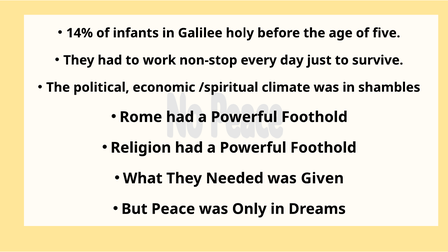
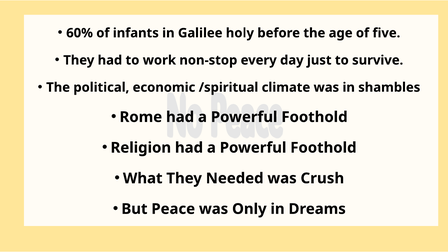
14%: 14% -> 60%
Given: Given -> Crush
